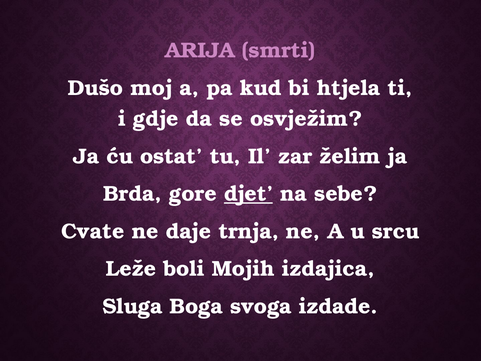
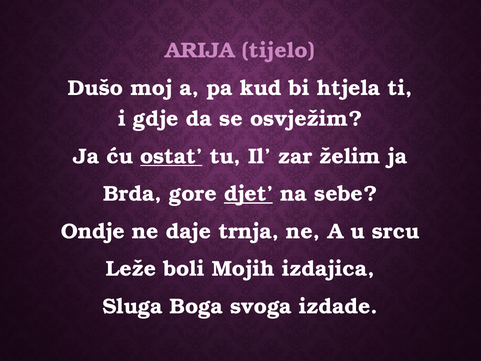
smrti: smrti -> tijelo
ostat underline: none -> present
Cvate: Cvate -> Ondje
